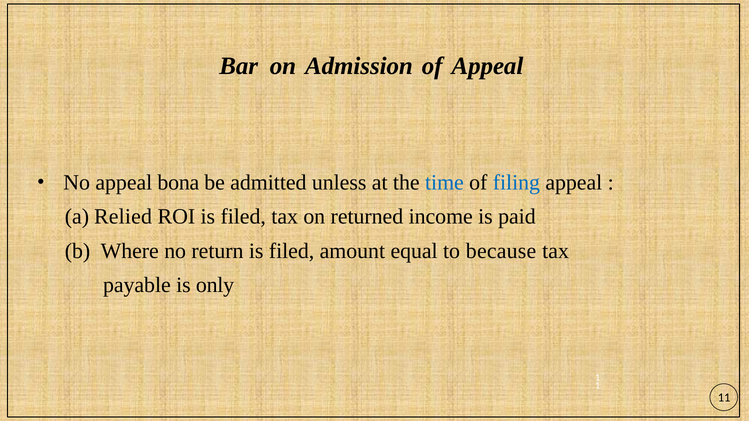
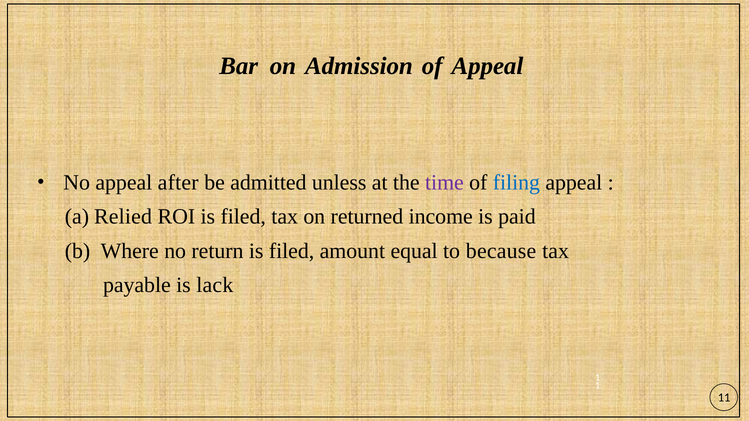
bona: bona -> after
time colour: blue -> purple
only: only -> lack
